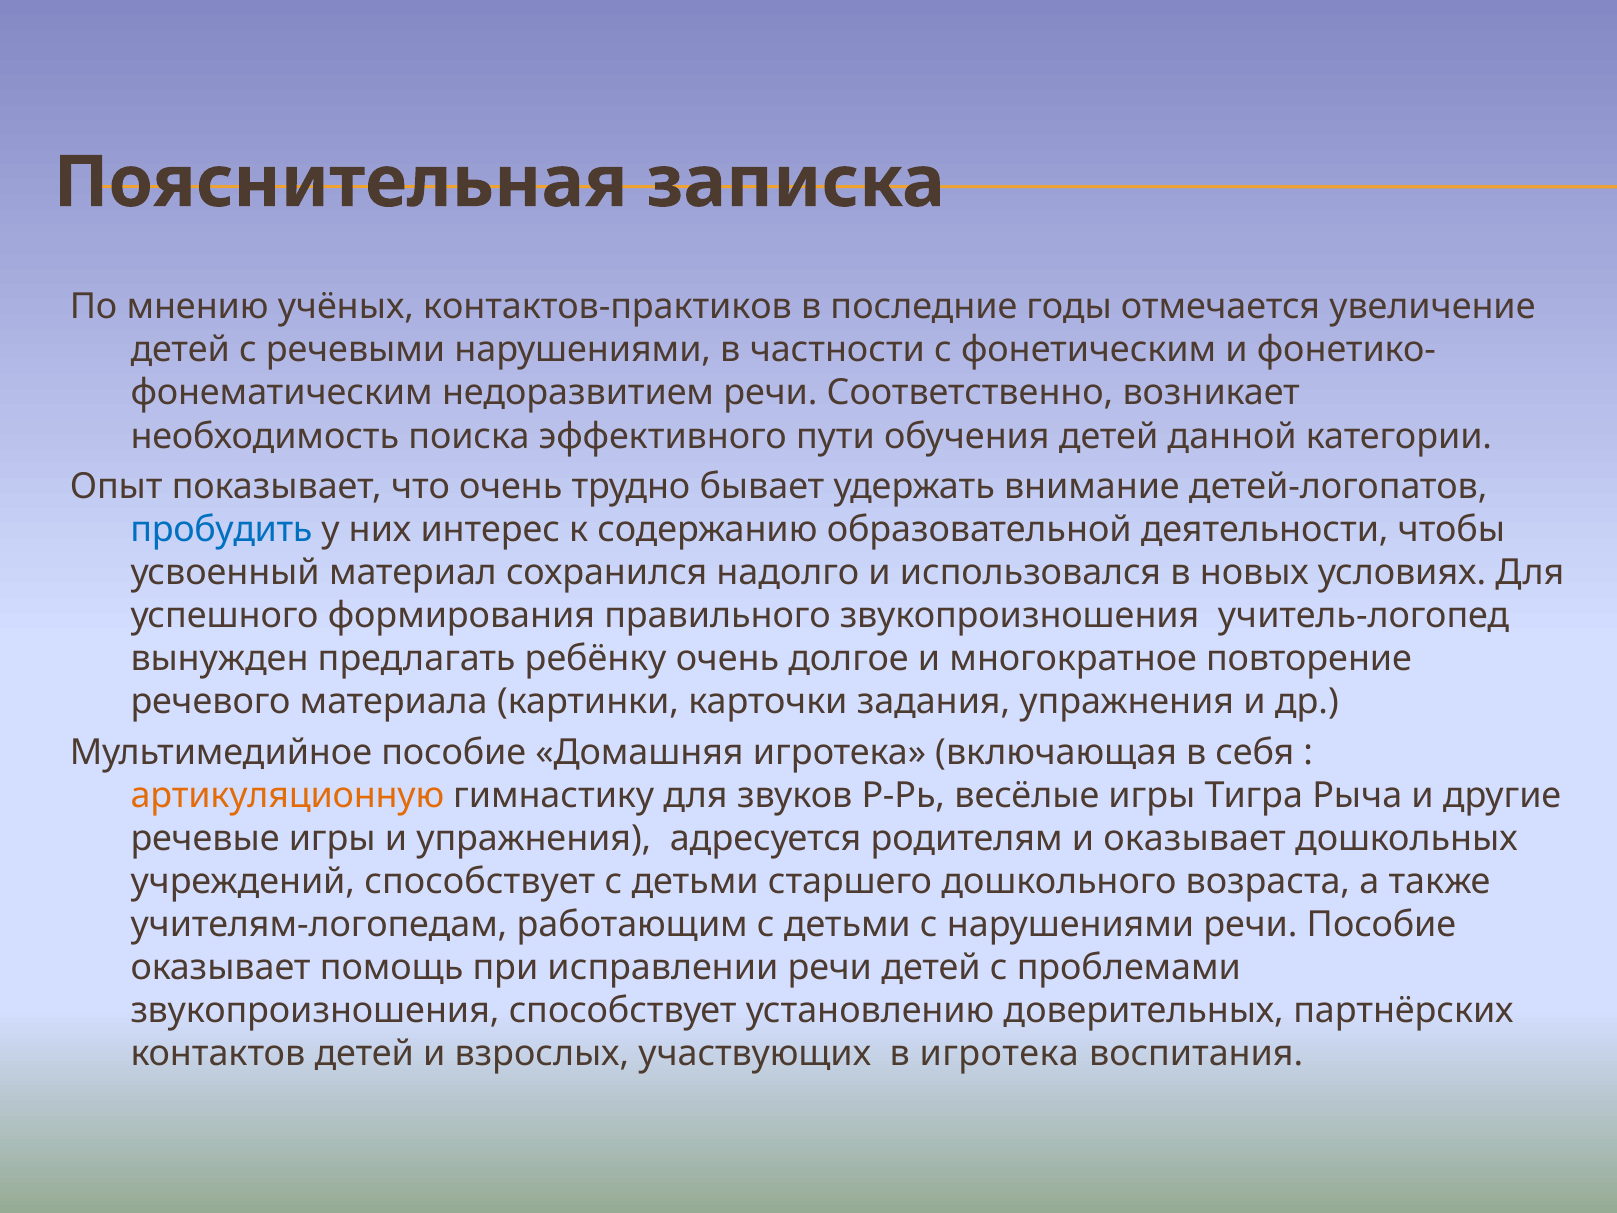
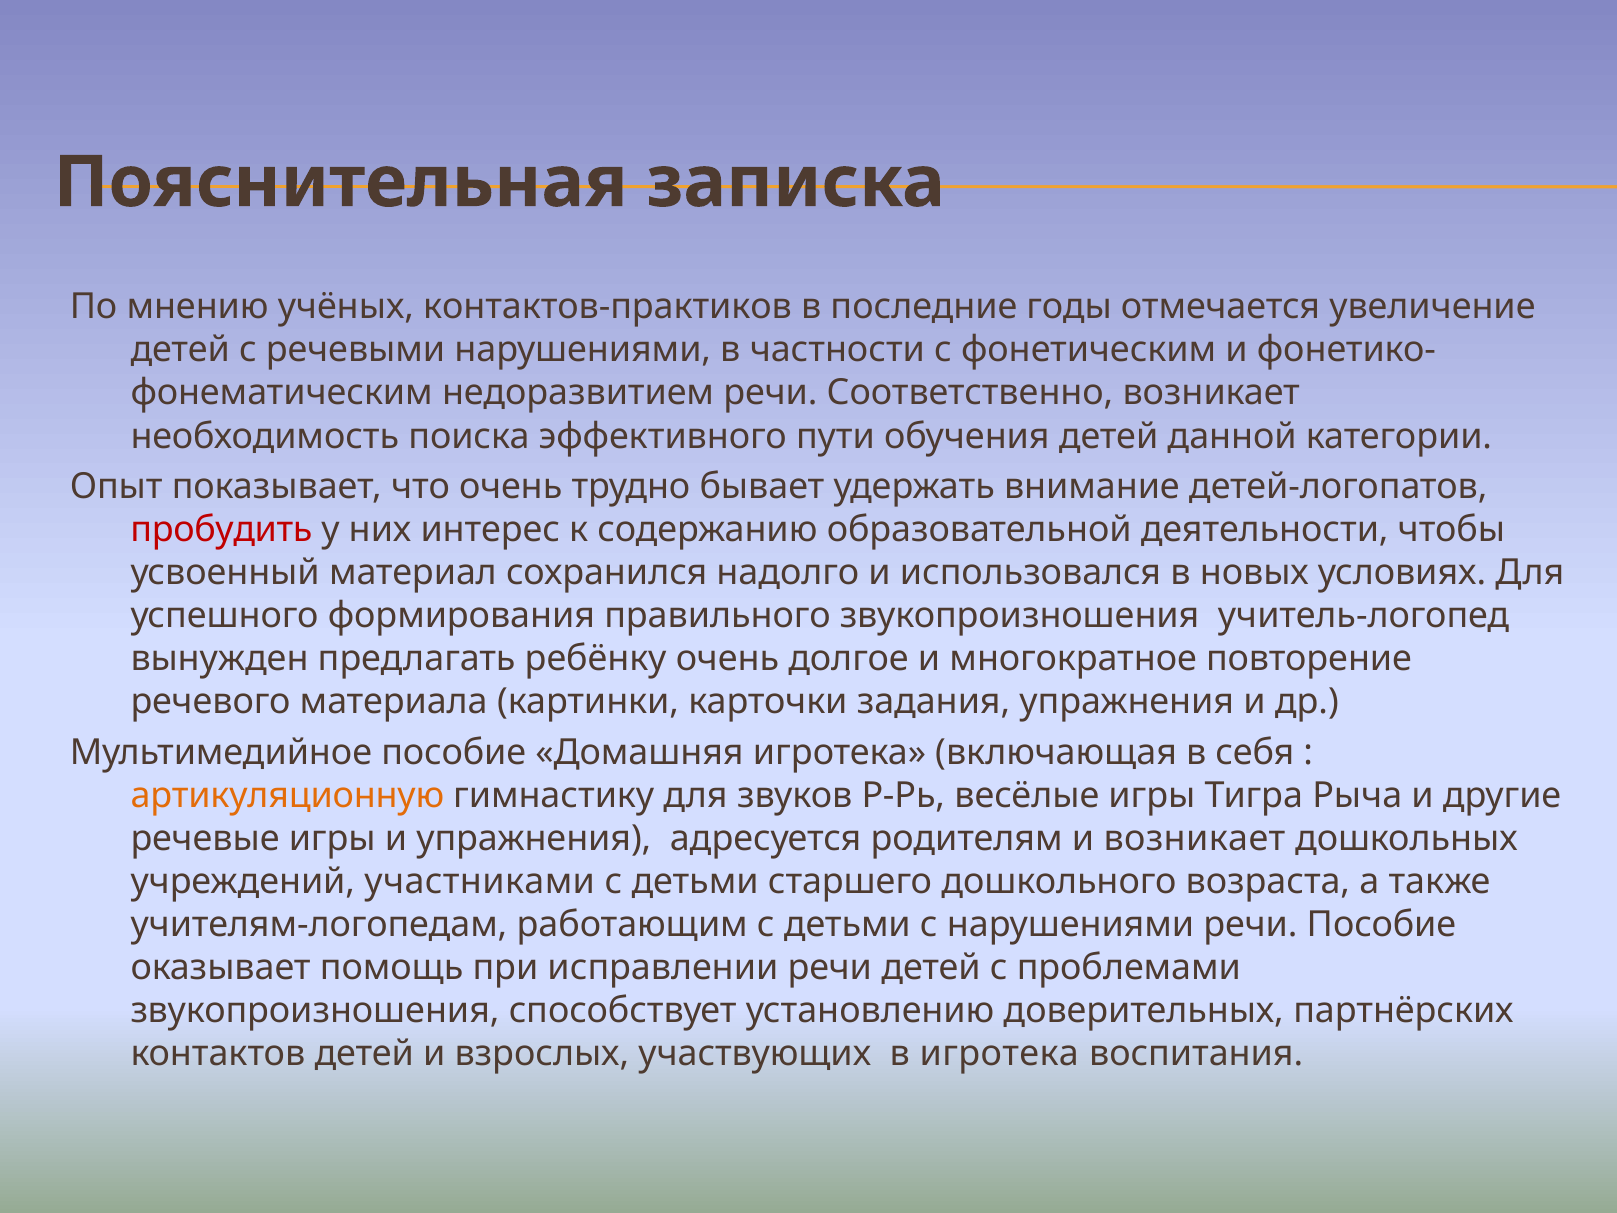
пробудить colour: blue -> red
и оказывает: оказывает -> возникает
учреждений способствует: способствует -> участниками
